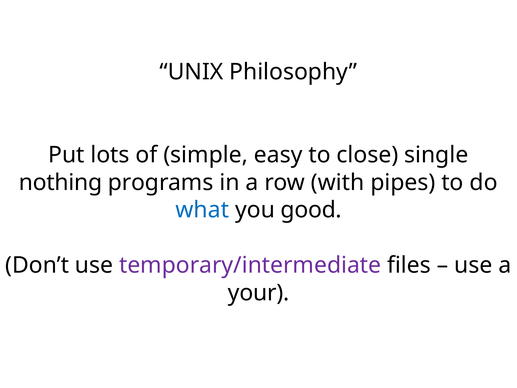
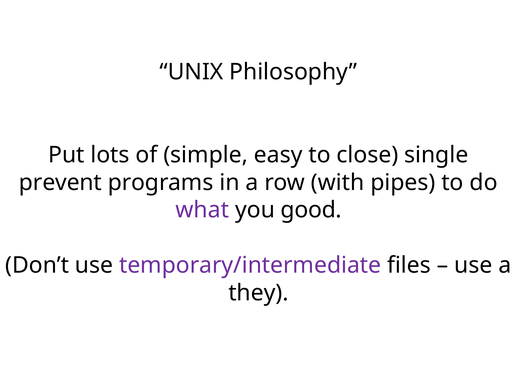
nothing: nothing -> prevent
what colour: blue -> purple
your: your -> they
